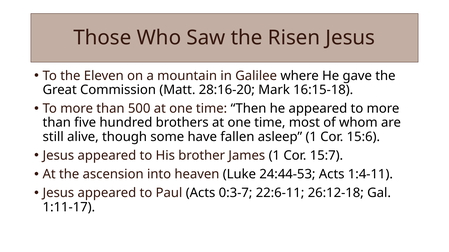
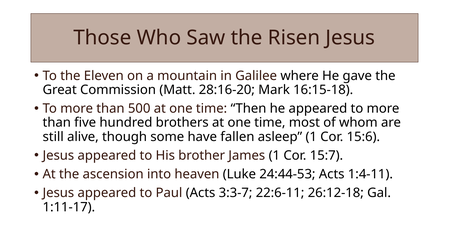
0:3-7: 0:3-7 -> 3:3-7
